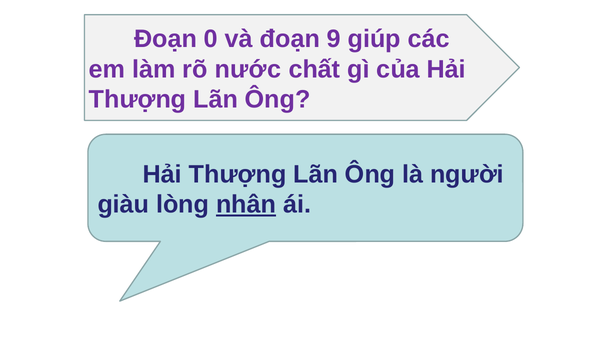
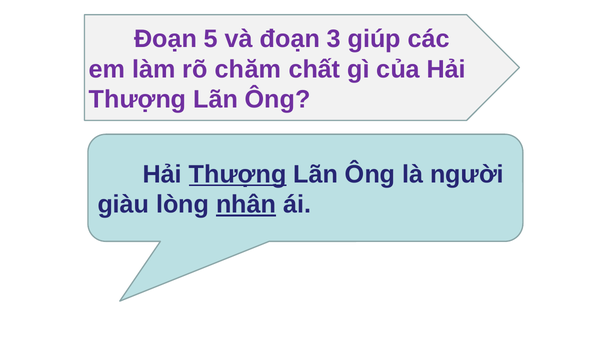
0: 0 -> 5
9: 9 -> 3
nước: nước -> chăm
Thượng at (238, 174) underline: none -> present
